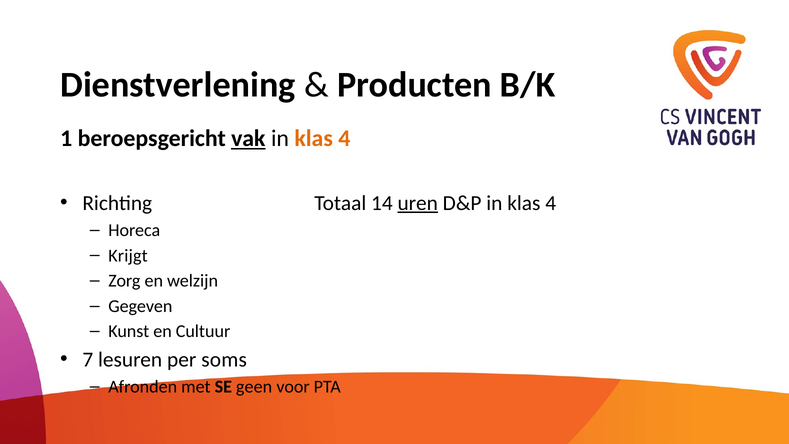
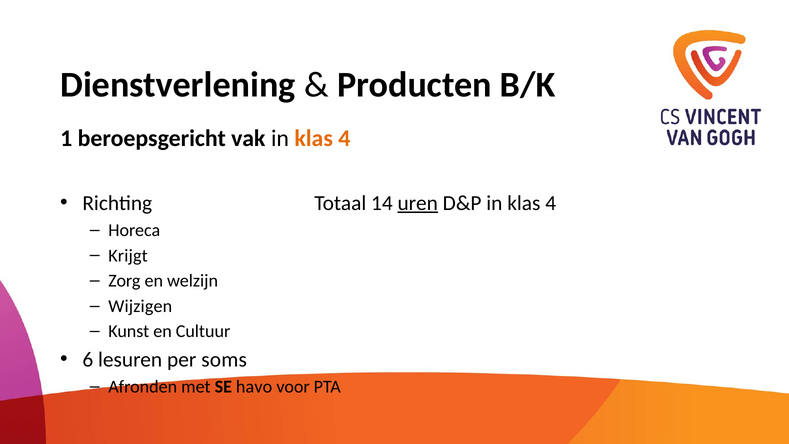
vak underline: present -> none
Gegeven: Gegeven -> Wijzigen
7: 7 -> 6
geen: geen -> havo
